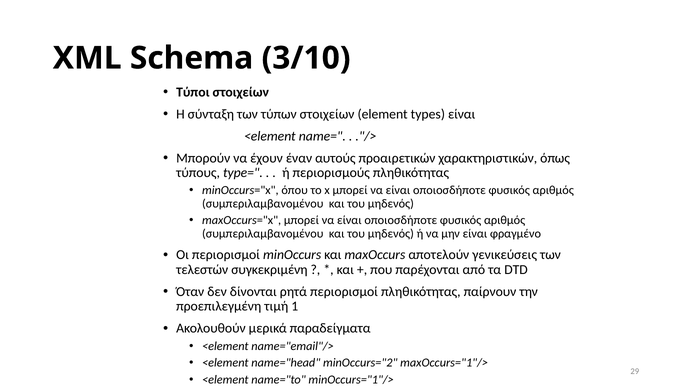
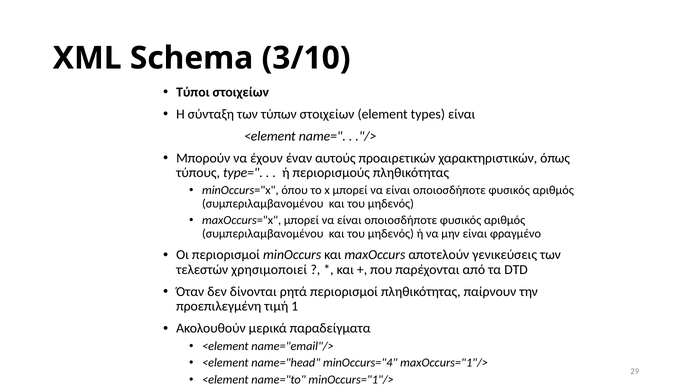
συγκεκριμένη: συγκεκριμένη -> χρησιμοποιεί
minOccurs="2: minOccurs="2 -> minOccurs="4
